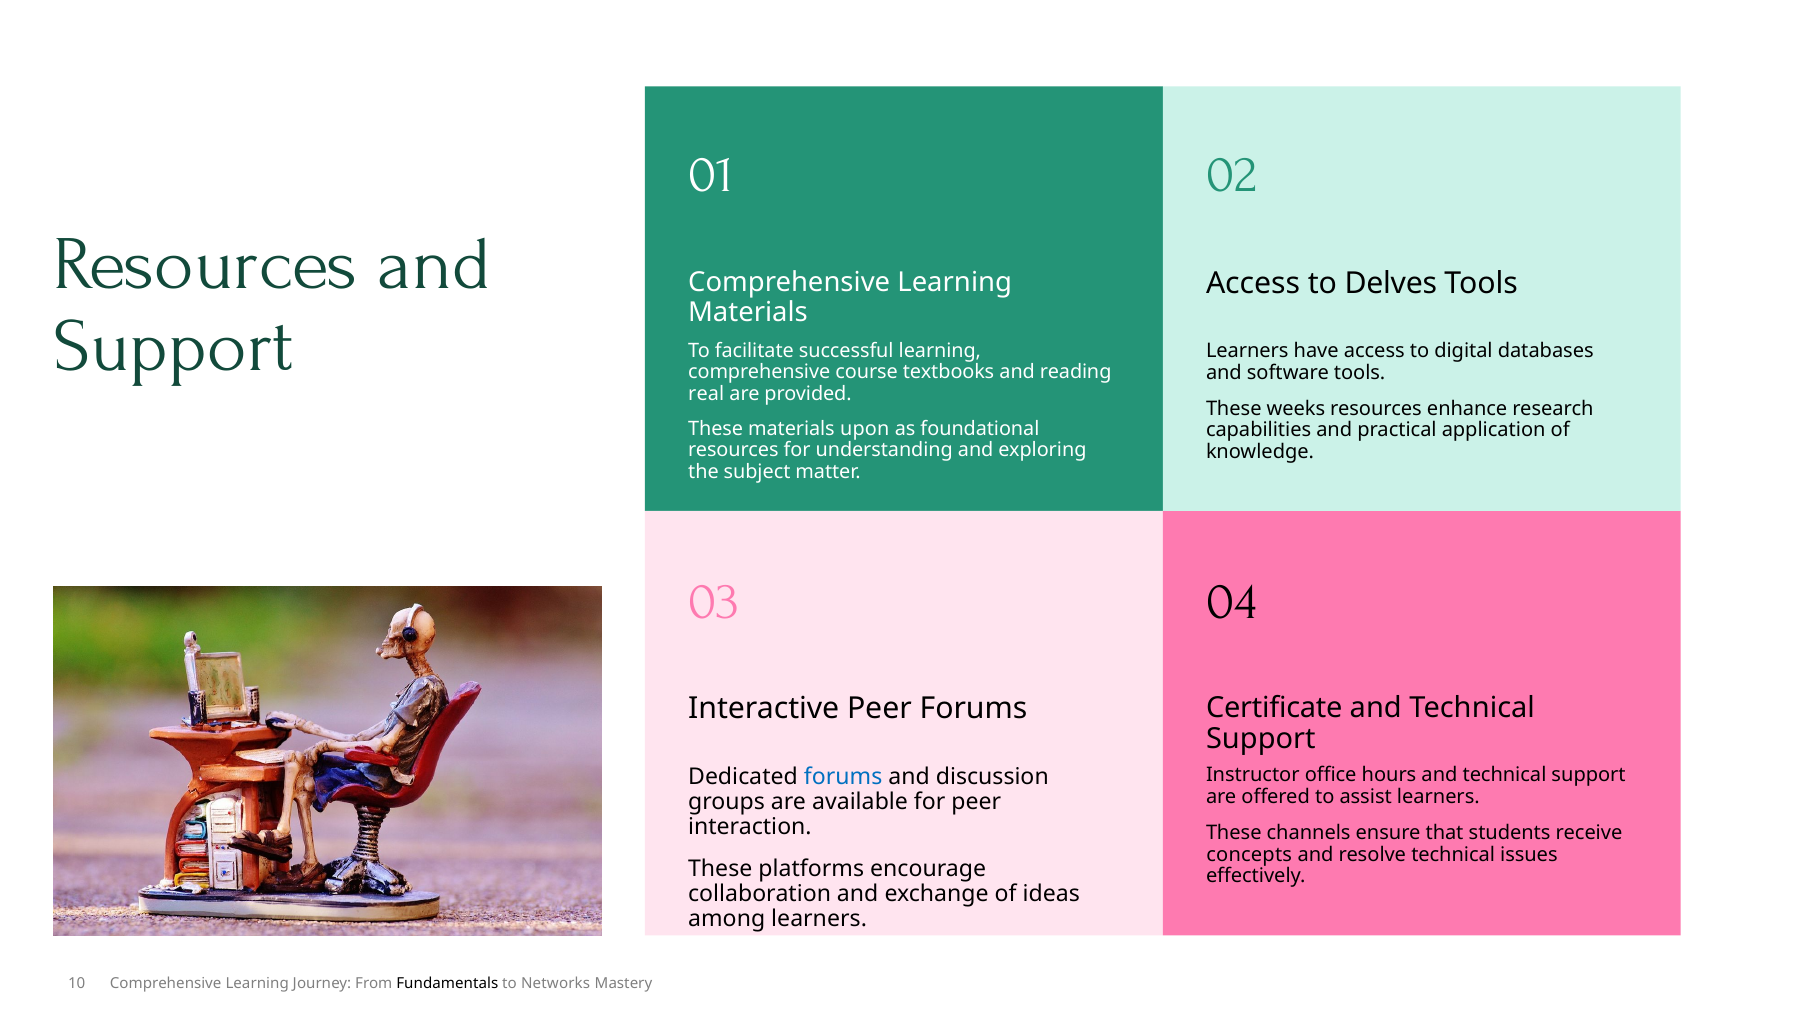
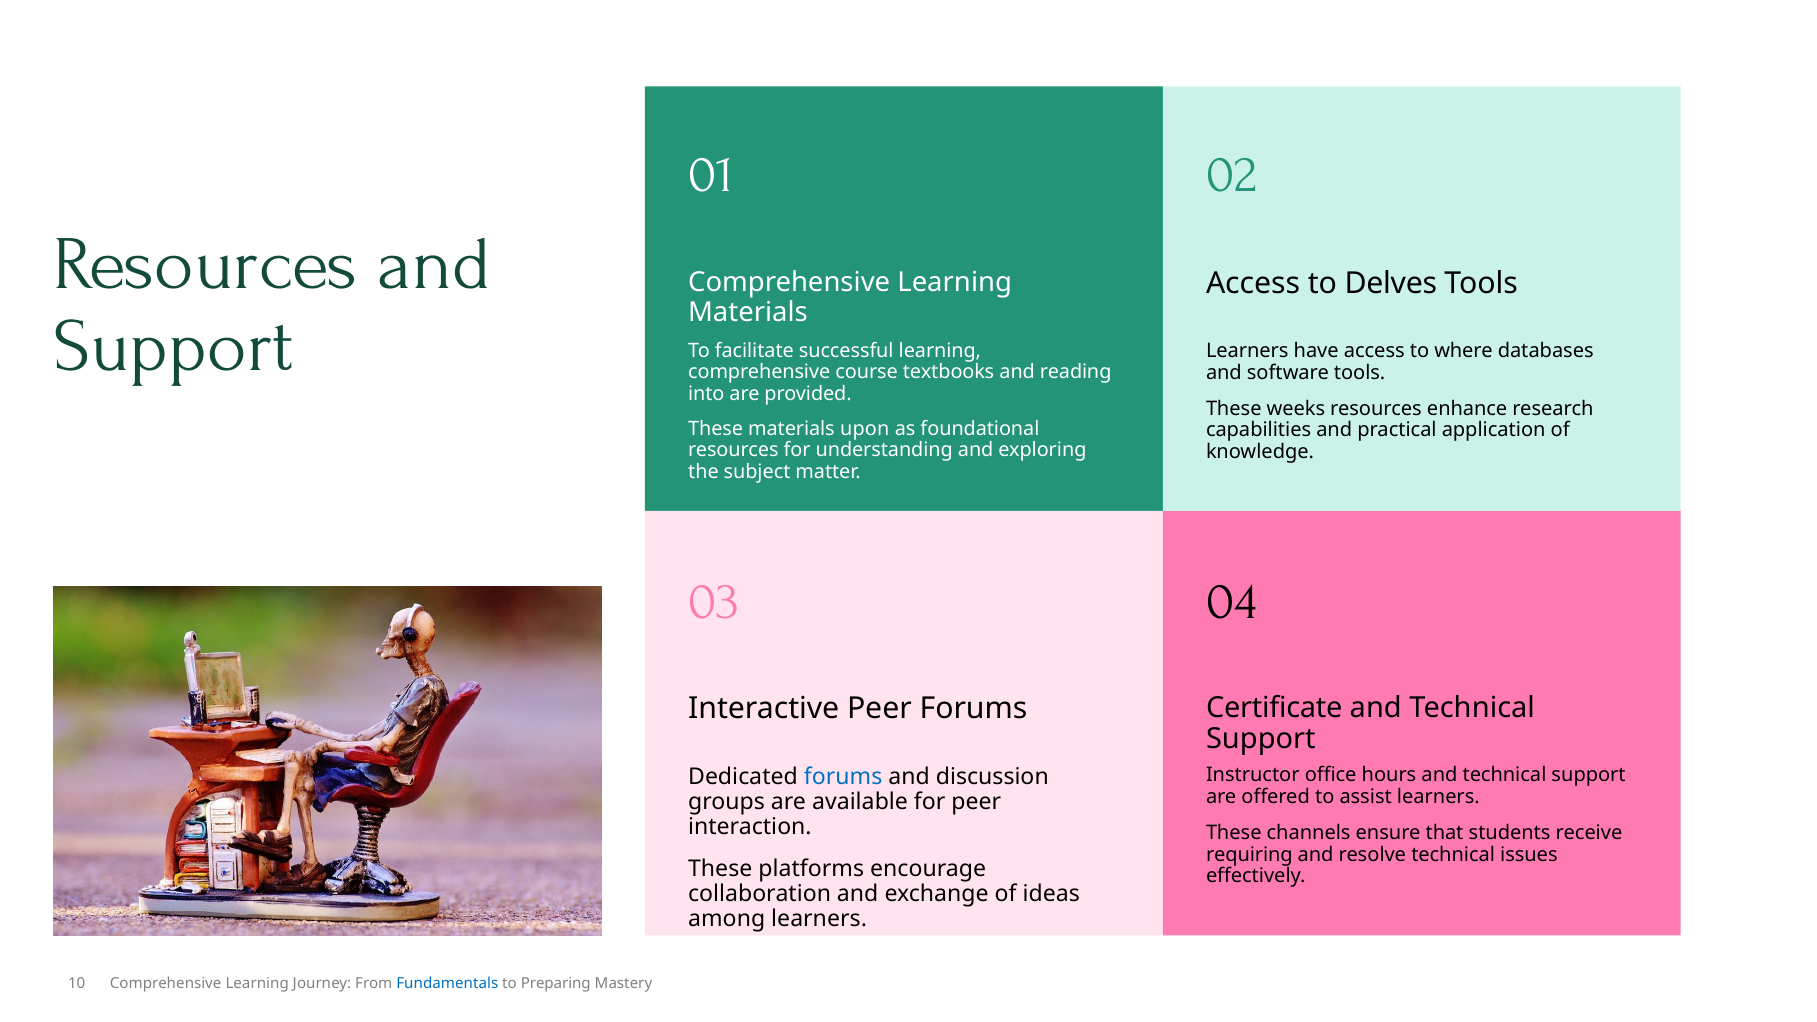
digital: digital -> where
real: real -> into
concepts: concepts -> requiring
Fundamentals colour: black -> blue
Networks: Networks -> Preparing
